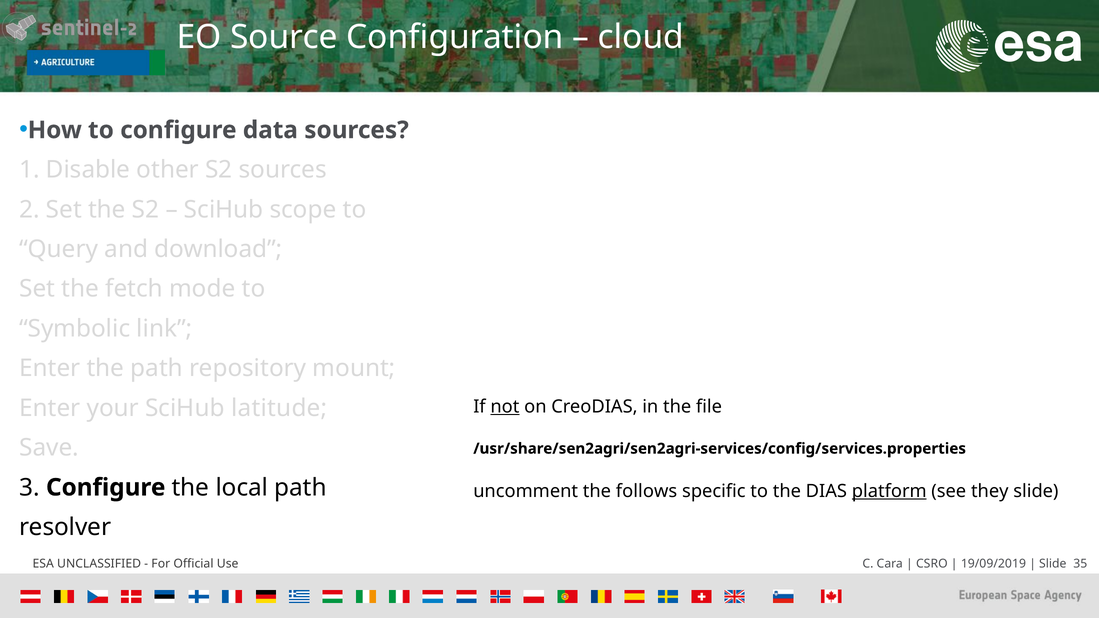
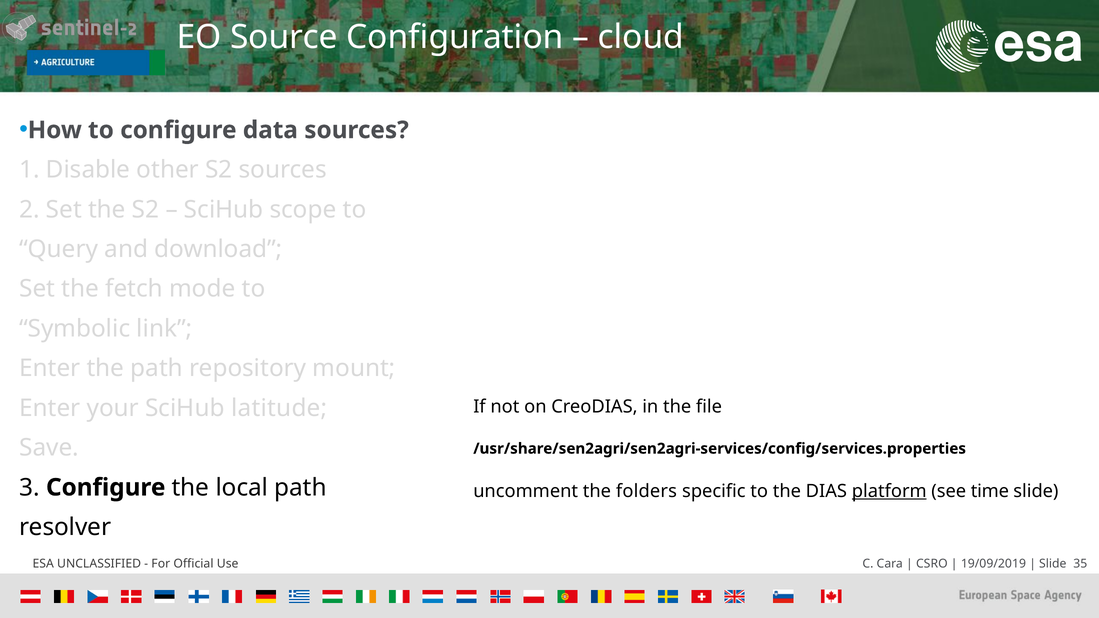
not underline: present -> none
follows: follows -> folders
they: they -> time
